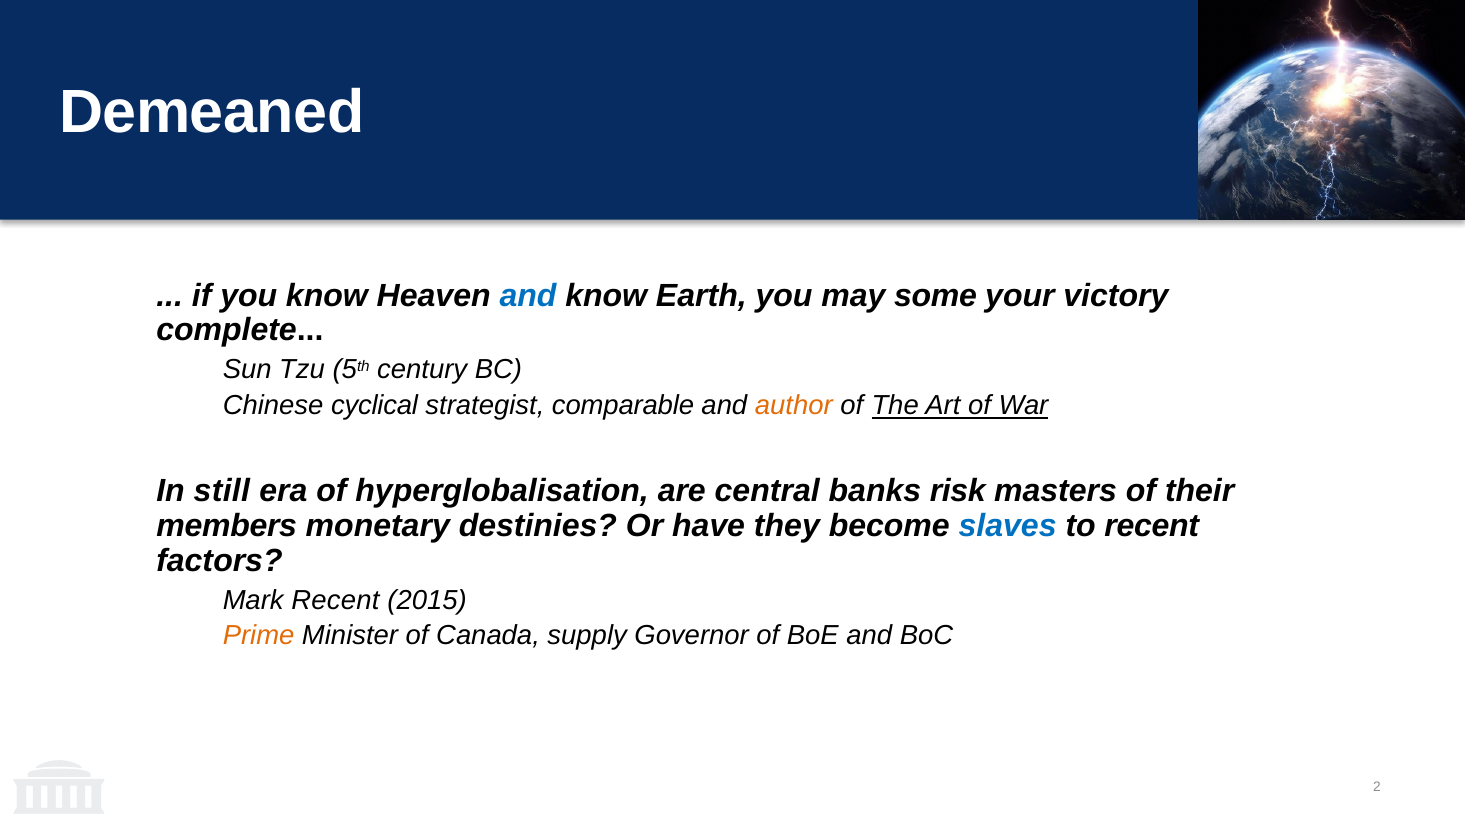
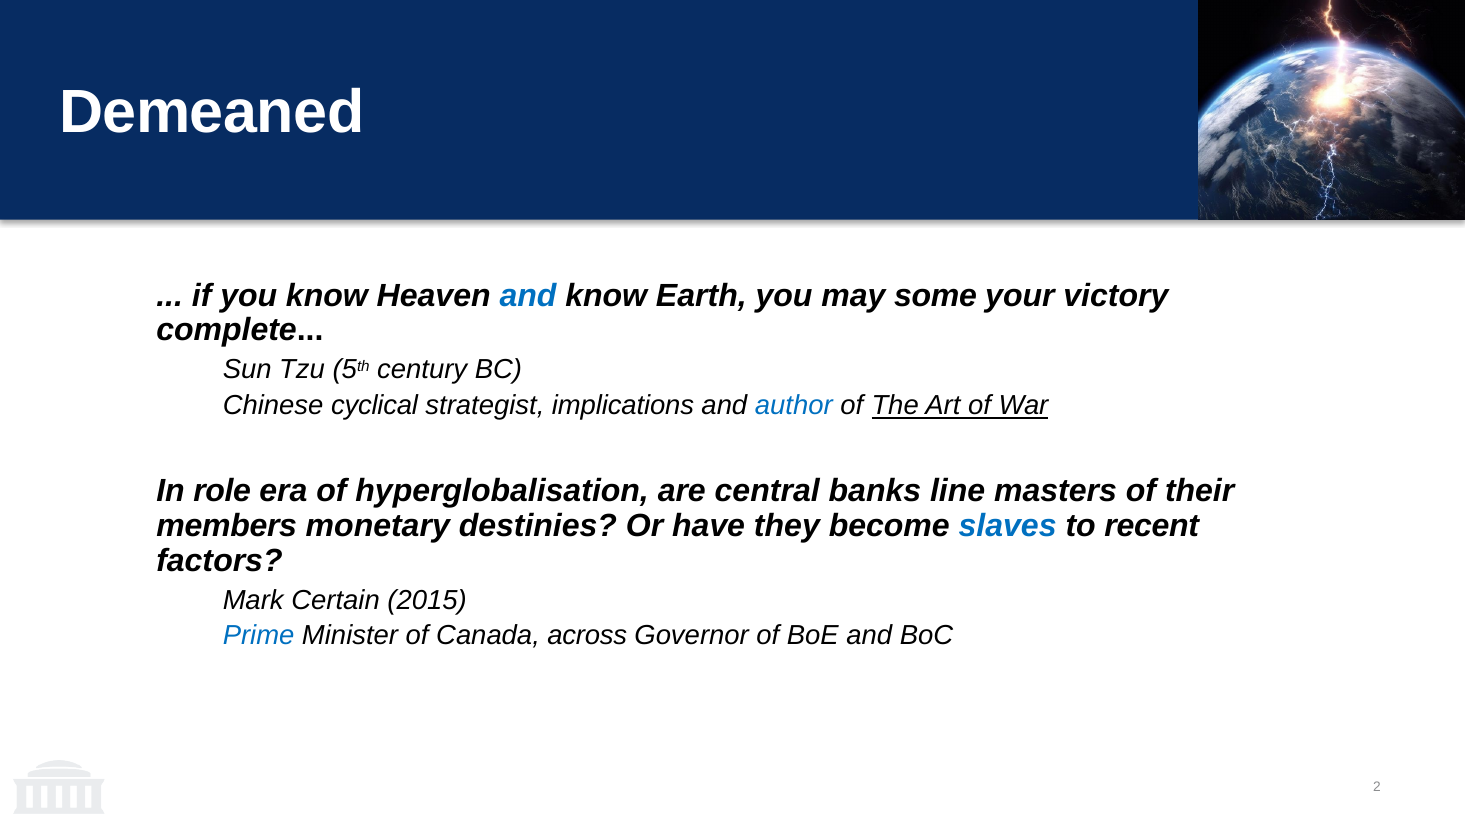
comparable: comparable -> implications
author colour: orange -> blue
still: still -> role
risk: risk -> line
Mark Recent: Recent -> Certain
Prime colour: orange -> blue
supply: supply -> across
